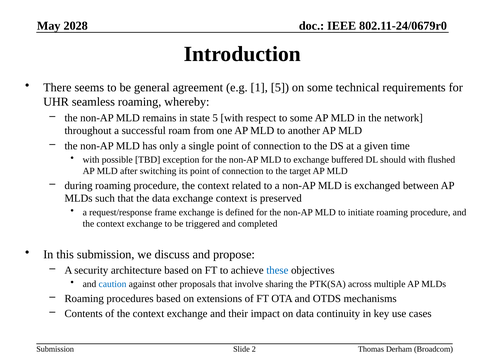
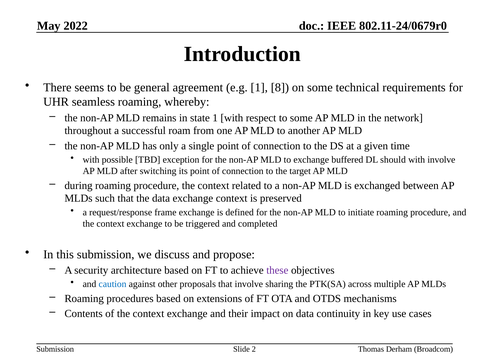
2028: 2028 -> 2022
1 5: 5 -> 8
state 5: 5 -> 1
with flushed: flushed -> involve
these colour: blue -> purple
